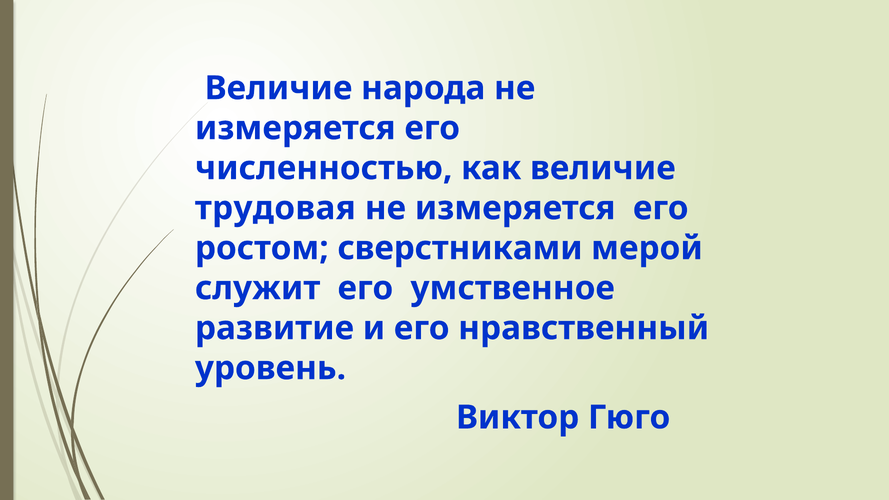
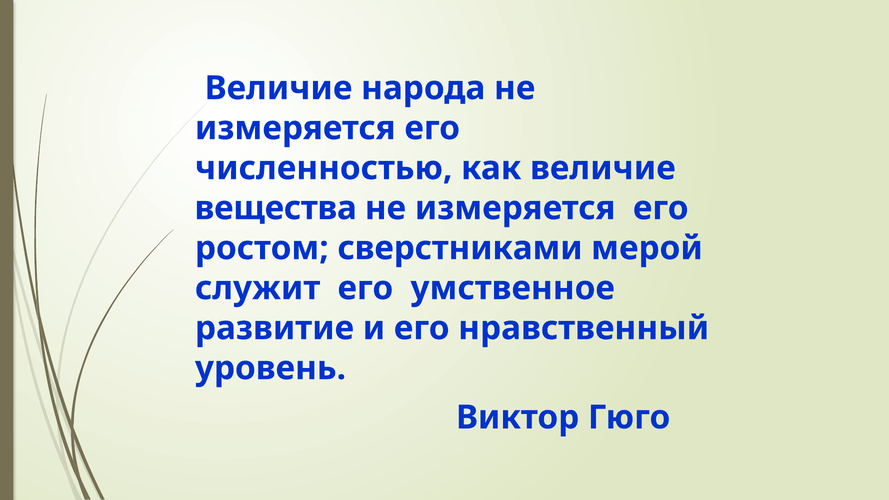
трудовая: трудовая -> вещества
